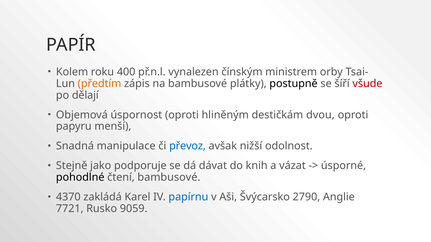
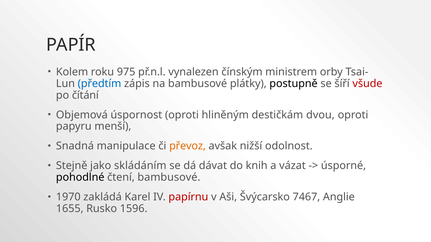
400: 400 -> 975
předtím colour: orange -> blue
dělají: dělají -> čítání
převoz colour: blue -> orange
podporuje: podporuje -> skládáním
4370: 4370 -> 1970
papírnu colour: blue -> red
2790: 2790 -> 7467
7721: 7721 -> 1655
9059: 9059 -> 1596
